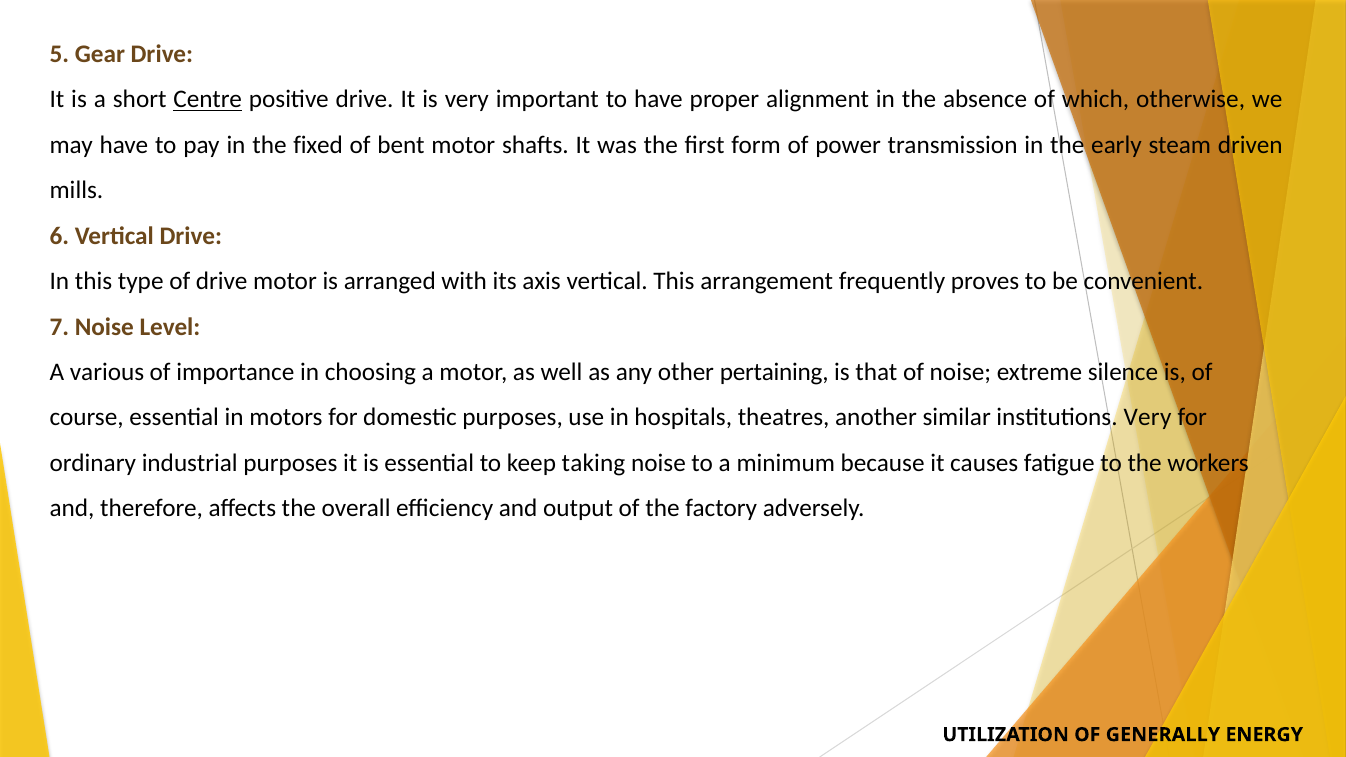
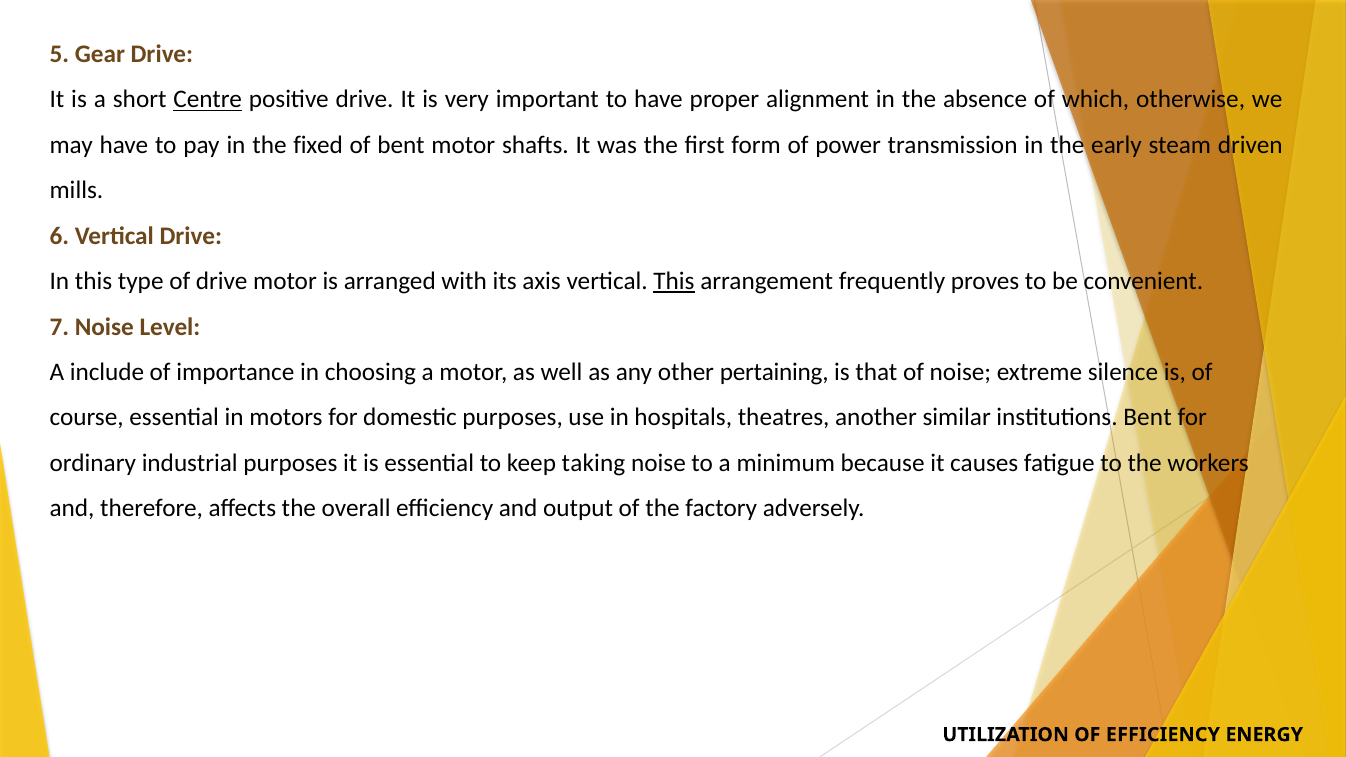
This at (674, 281) underline: none -> present
various: various -> include
institutions Very: Very -> Bent
OF GENERALLY: GENERALLY -> EFFICIENCY
